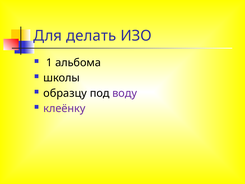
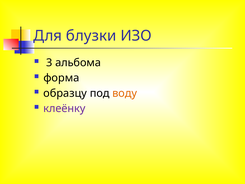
делать: делать -> блузки
1: 1 -> 3
школы: школы -> форма
воду colour: purple -> orange
